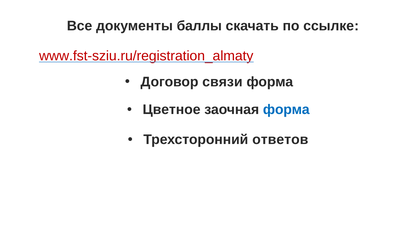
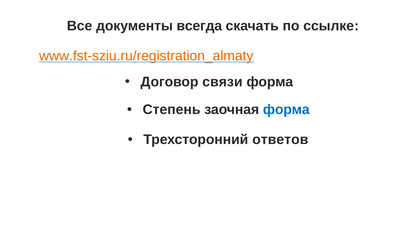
баллы: баллы -> всегда
www.fst-sziu.ru/registration_almaty colour: red -> orange
Цветное: Цветное -> Степень
